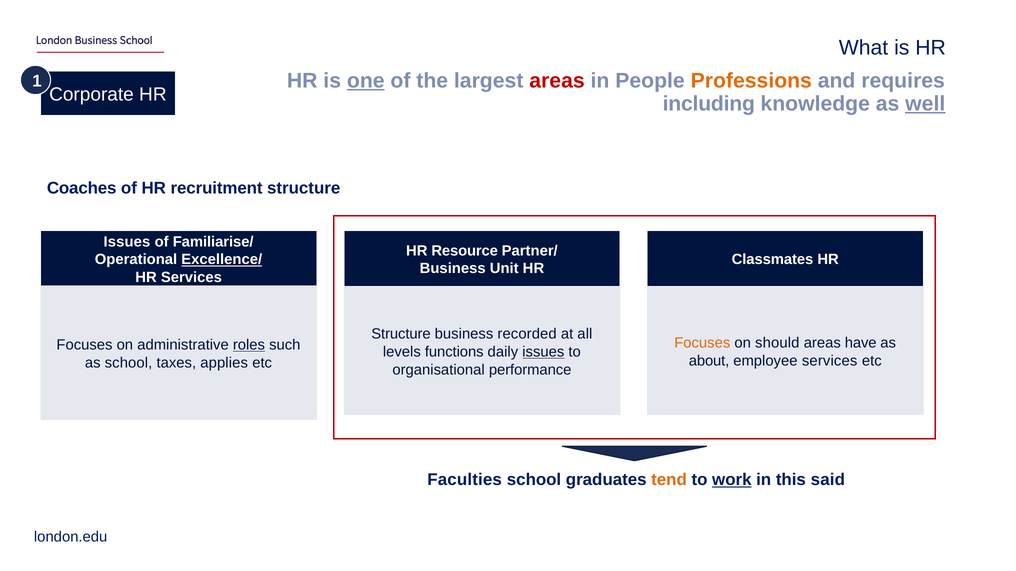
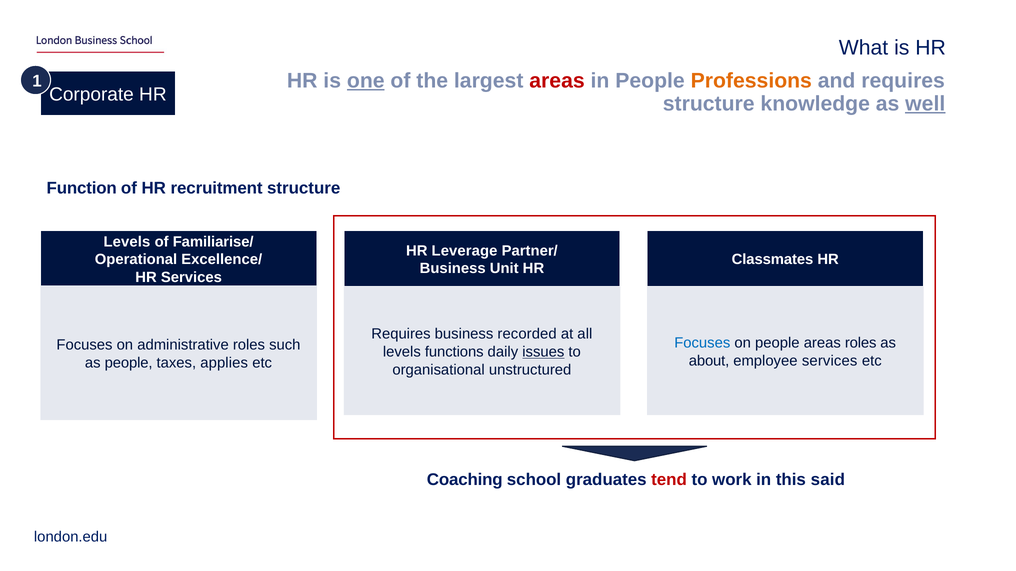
including at (709, 104): including -> structure
Coaches: Coaches -> Function
Issues at (127, 242): Issues -> Levels
Resource: Resource -> Leverage
Excellence/ underline: present -> none
Structure at (401, 334): Structure -> Requires
Focuses at (702, 343) colour: orange -> blue
on should: should -> people
areas have: have -> roles
roles at (249, 345) underline: present -> none
as school: school -> people
performance: performance -> unstructured
Faculties: Faculties -> Coaching
tend colour: orange -> red
work underline: present -> none
